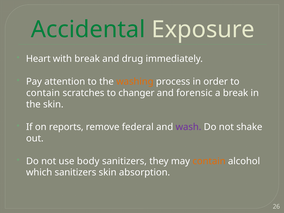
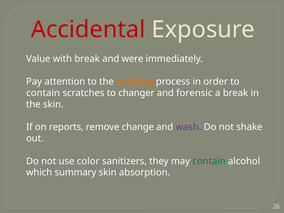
Accidental colour: green -> red
Heart: Heart -> Value
drug: drug -> were
federal: federal -> change
body: body -> color
contain at (209, 161) colour: orange -> green
which sanitizers: sanitizers -> summary
